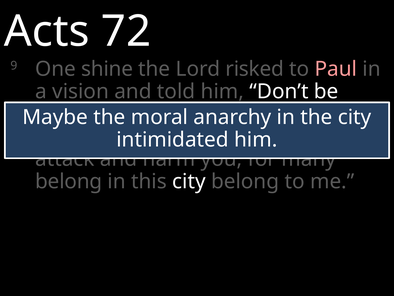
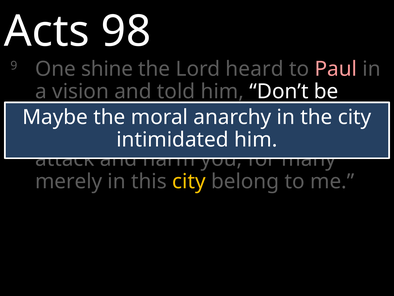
72: 72 -> 98
risked: risked -> heard
belong at (69, 181): belong -> merely
city at (189, 181) colour: white -> yellow
